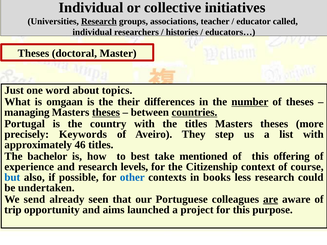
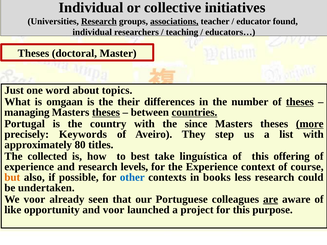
associations underline: none -> present
called: called -> found
histories: histories -> teaching
number underline: present -> none
theses at (300, 102) underline: none -> present
the titles: titles -> since
more underline: none -> present
46: 46 -> 80
bachelor: bachelor -> collected
mentioned: mentioned -> linguística
the Citizenship: Citizenship -> Experience
but colour: blue -> orange
We send: send -> voor
trip: trip -> like
and aims: aims -> voor
